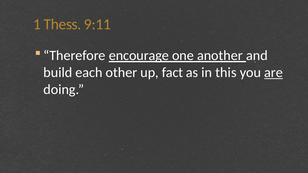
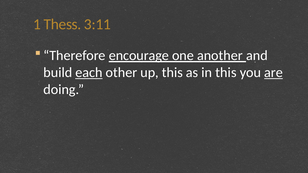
9:11: 9:11 -> 3:11
each underline: none -> present
up fact: fact -> this
